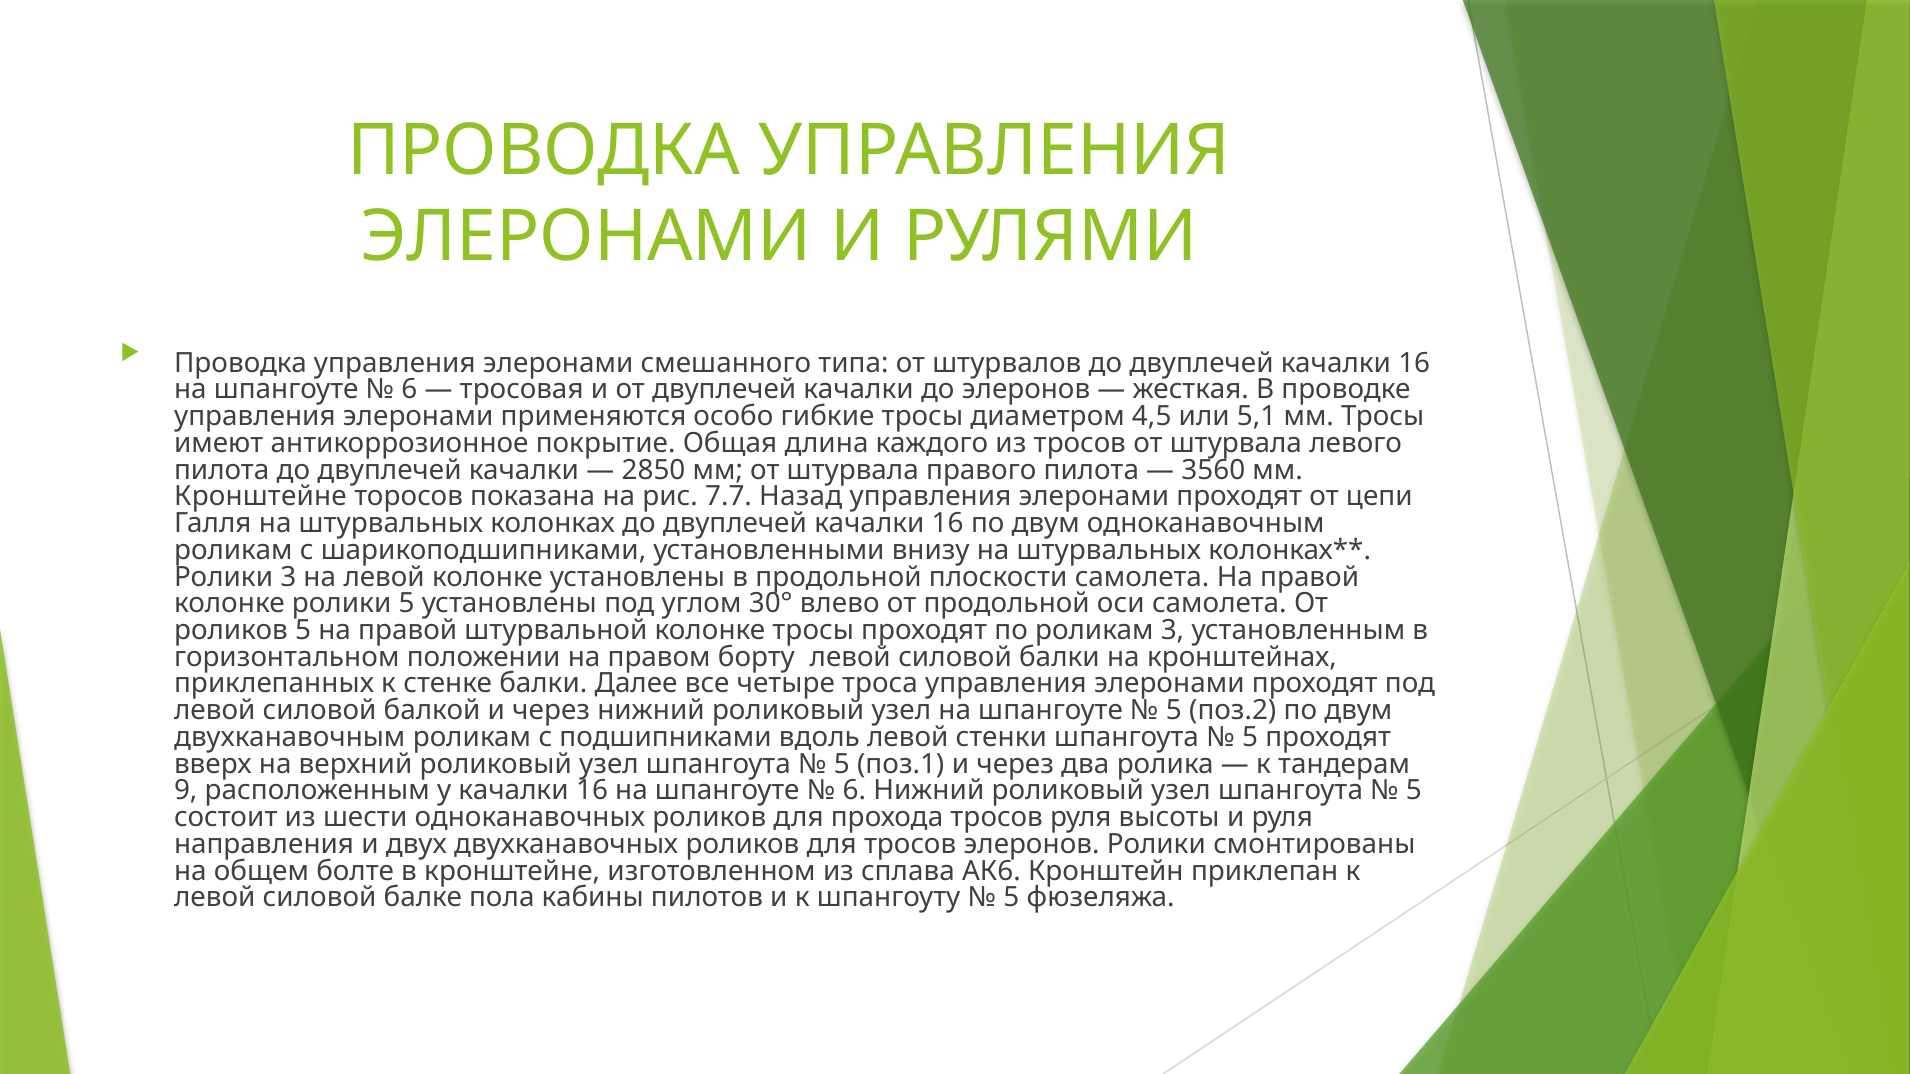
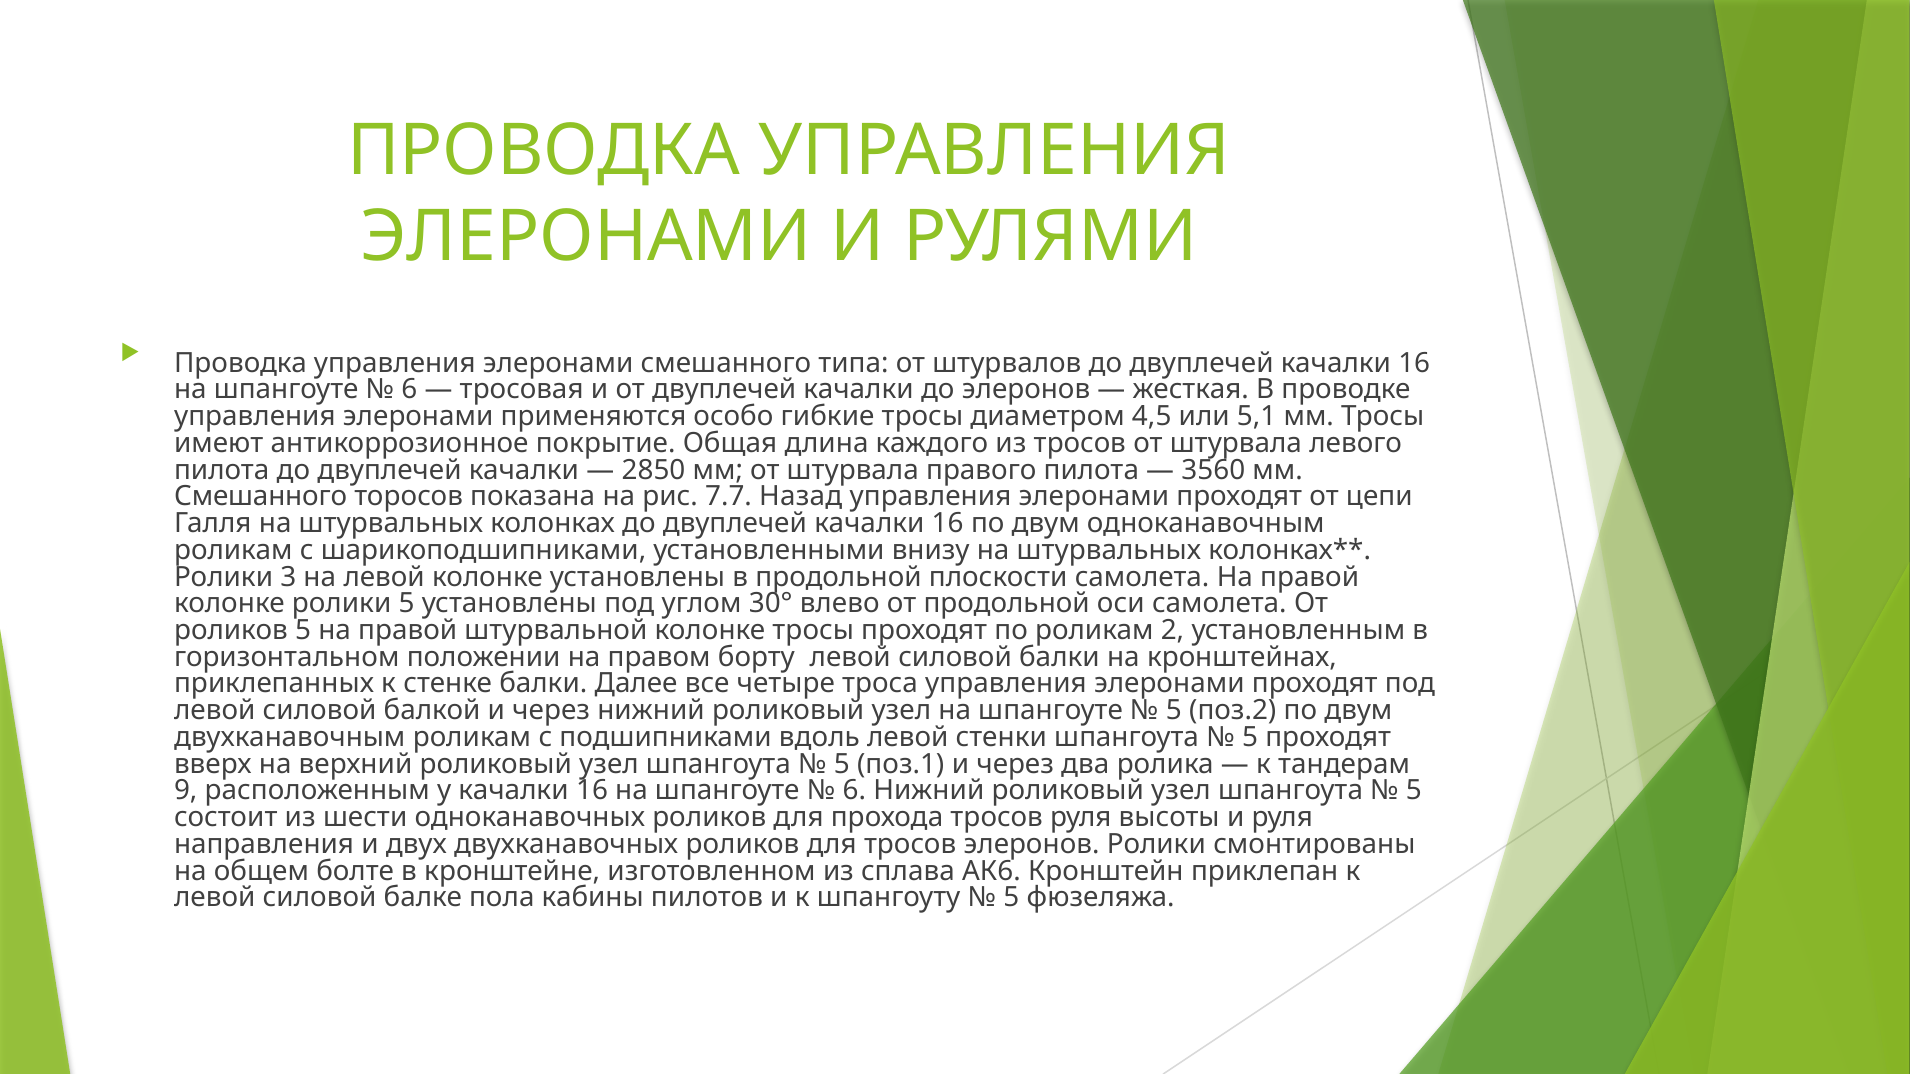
Кронштейне at (260, 497): Кронштейне -> Смешанного
роликам 3: 3 -> 2
